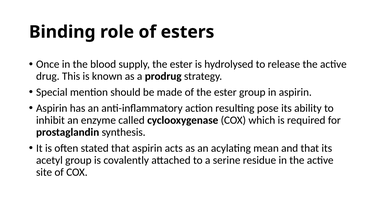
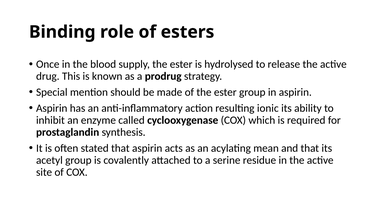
pose: pose -> ionic
